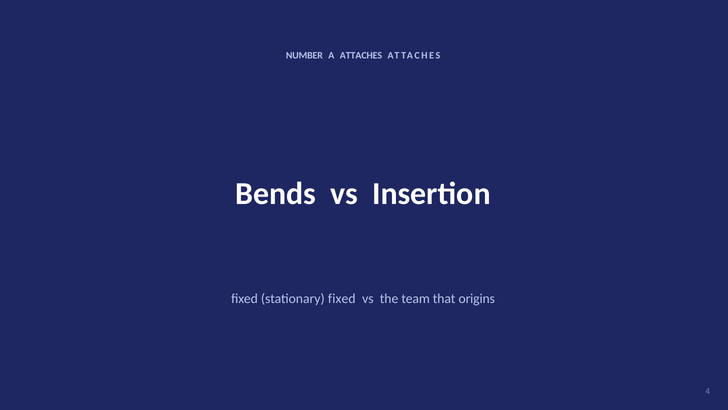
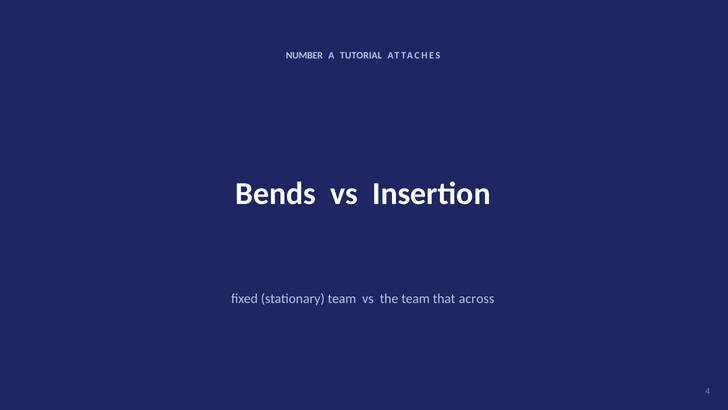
A ATTACHES: ATTACHES -> TUTORIAL
stationary fixed: fixed -> team
origins: origins -> across
